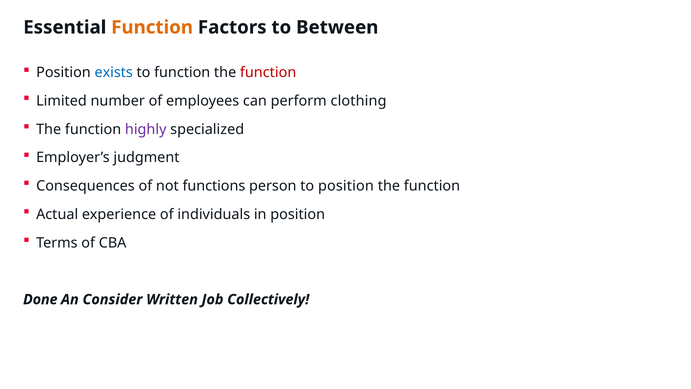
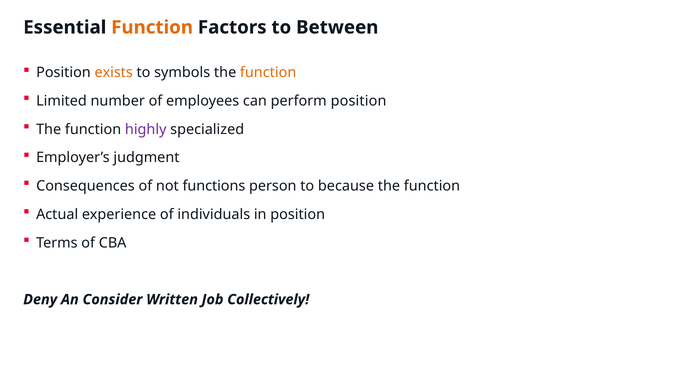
exists colour: blue -> orange
to function: function -> symbols
function at (268, 73) colour: red -> orange
perform clothing: clothing -> position
to position: position -> because
Done: Done -> Deny
